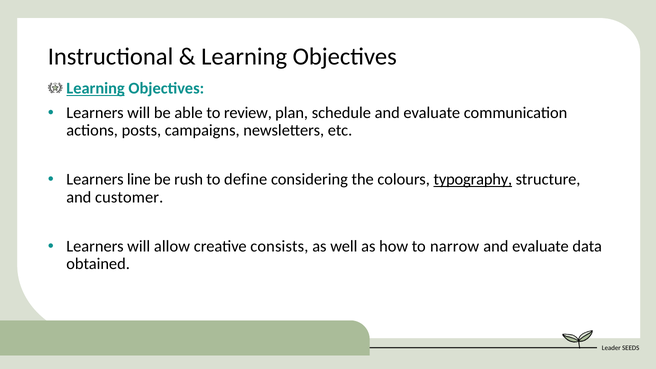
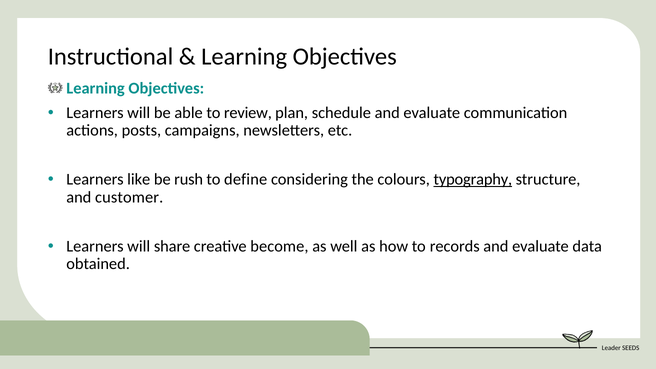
Learning at (96, 88) underline: present -> none
line: line -> like
allow: allow -> share
consists: consists -> become
narrow: narrow -> records
